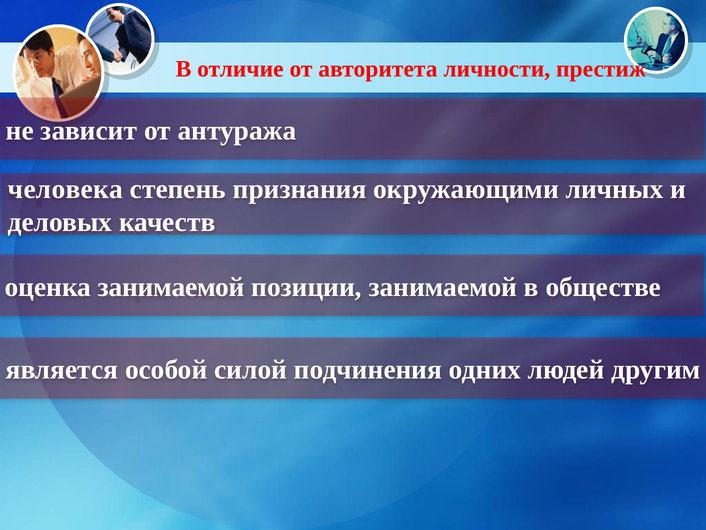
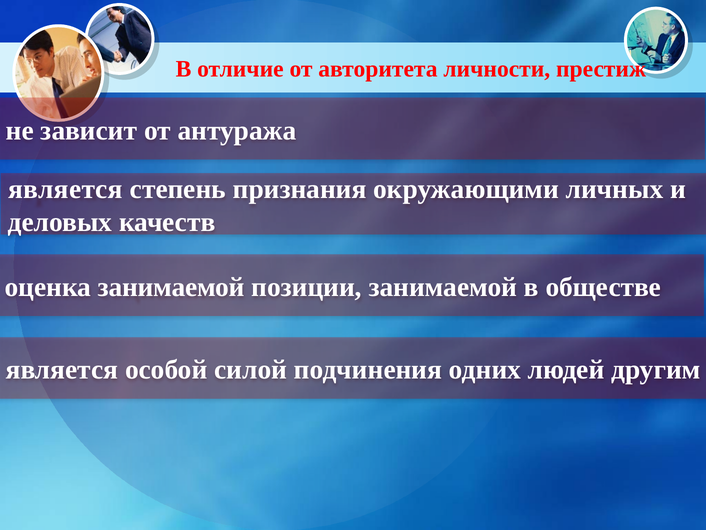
человека at (65, 189): человека -> является
